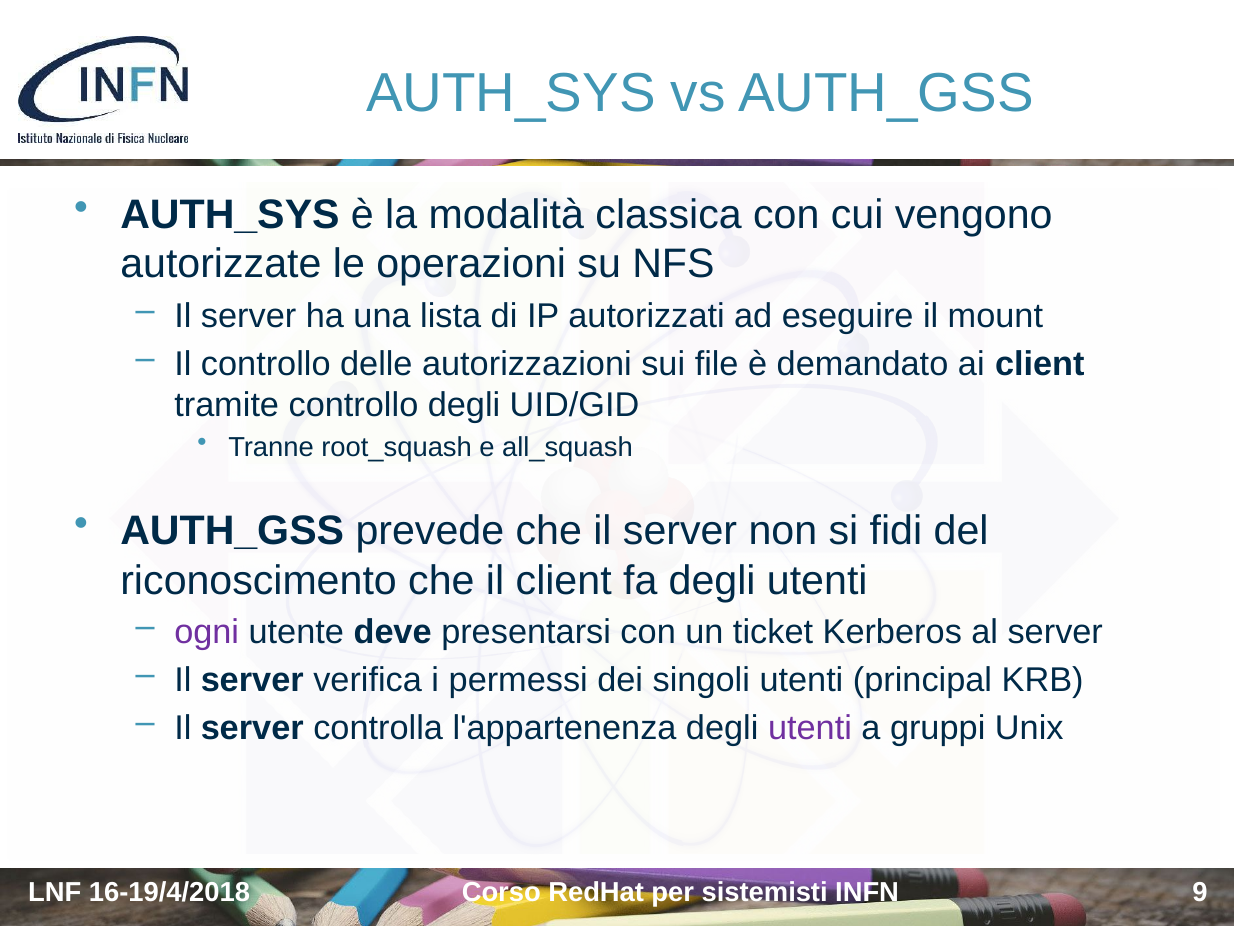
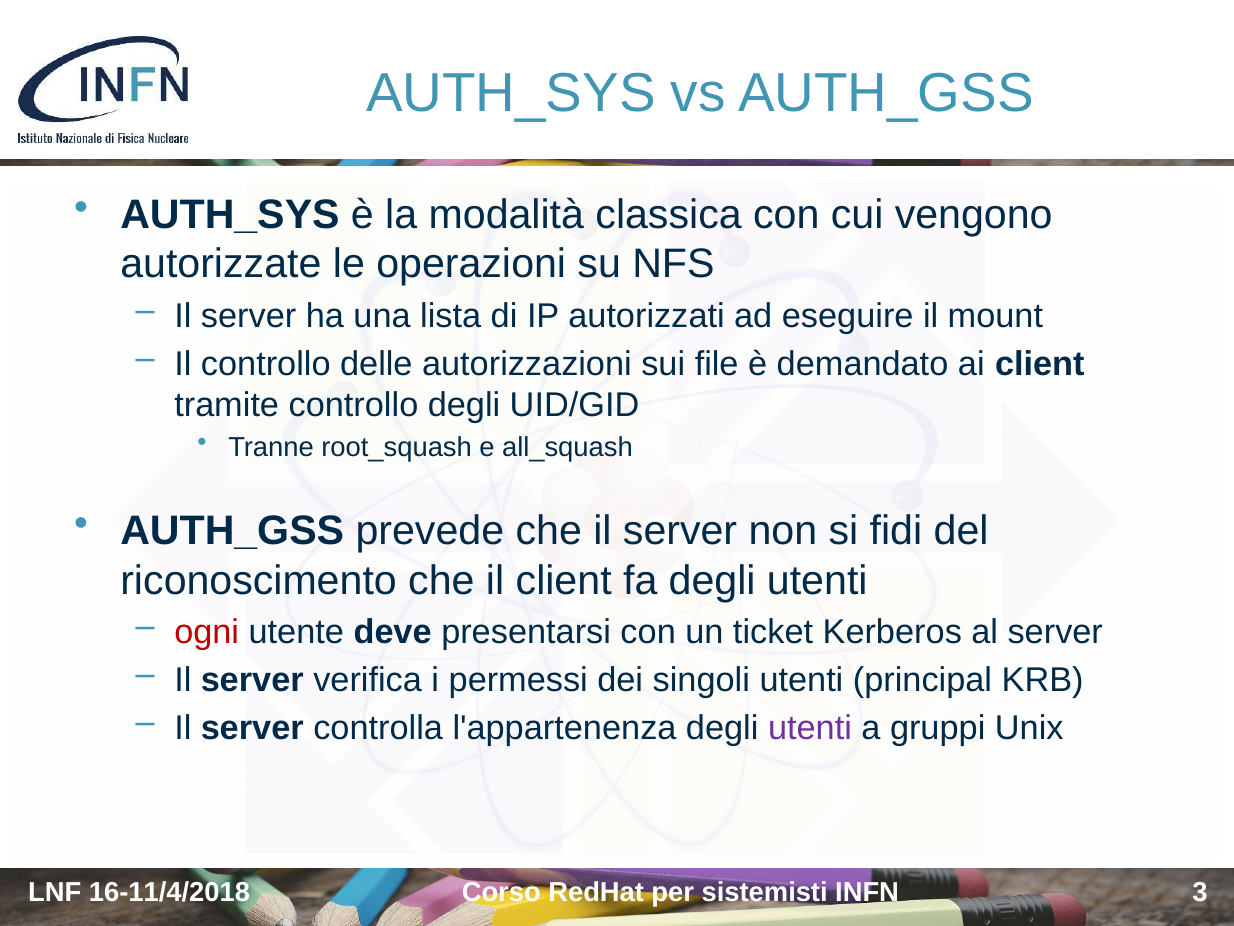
ogni colour: purple -> red
16-19/4/2018: 16-19/4/2018 -> 16-11/4/2018
9: 9 -> 3
